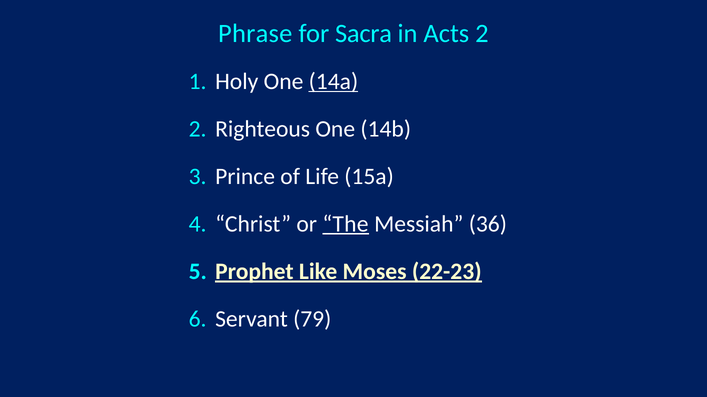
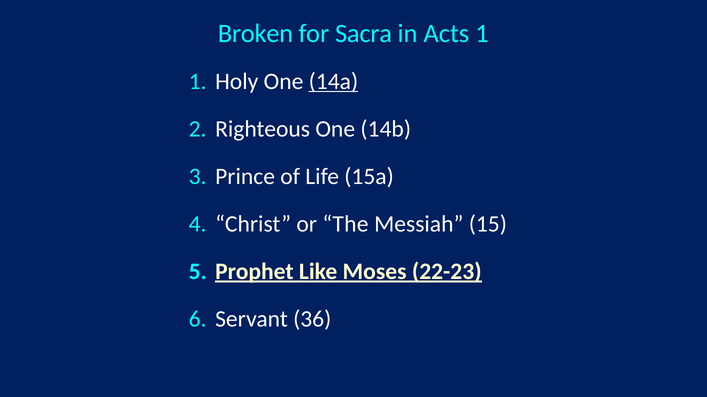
Phrase: Phrase -> Broken
Acts 2: 2 -> 1
The underline: present -> none
36: 36 -> 15
79: 79 -> 36
